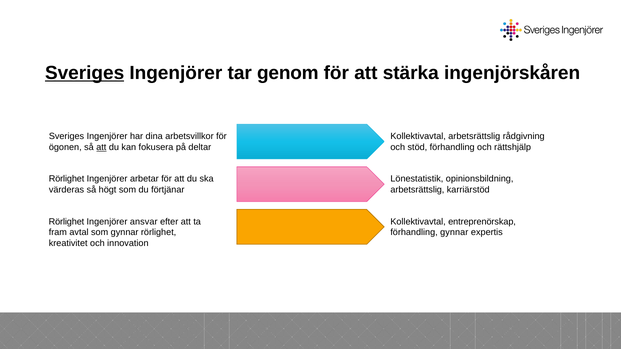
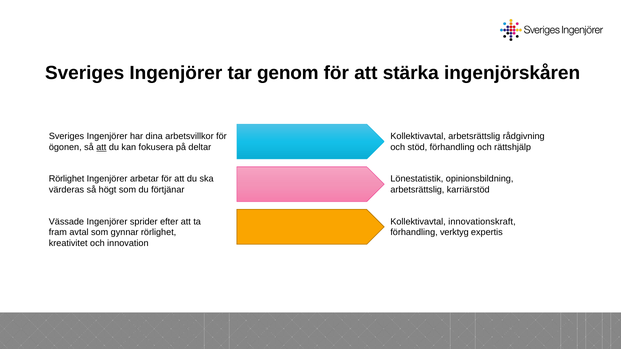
Sveriges at (85, 73) underline: present -> none
Rörlighet at (66, 222): Rörlighet -> Vässade
ansvar: ansvar -> sprider
entreprenörskap: entreprenörskap -> innovationskraft
förhandling gynnar: gynnar -> verktyg
